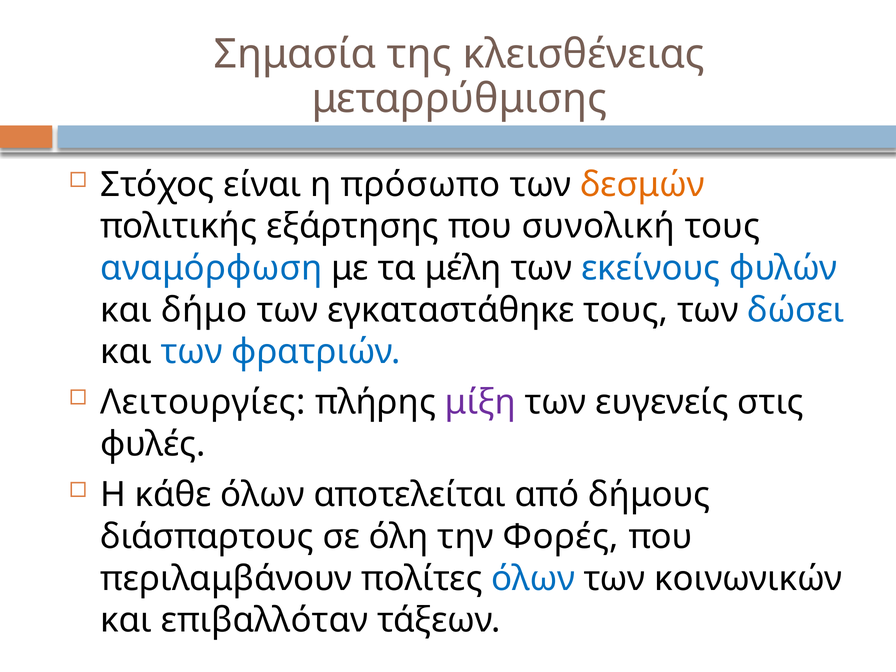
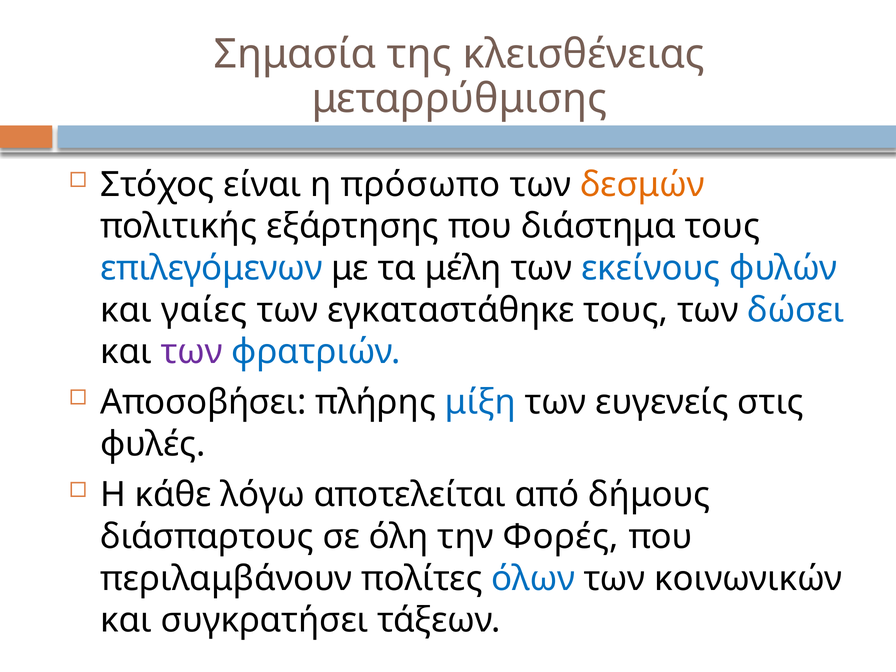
συνολική: συνολική -> διάστημα
αναμόρφωση: αναμόρφωση -> επιλεγόμενων
δήμο: δήμο -> γαίες
των at (192, 352) colour: blue -> purple
Λειτουργίες: Λειτουργίες -> Αποσοβήσει
μίξη colour: purple -> blue
κάθε όλων: όλων -> λόγω
επιβαλλόταν: επιβαλλόταν -> συγκρατήσει
